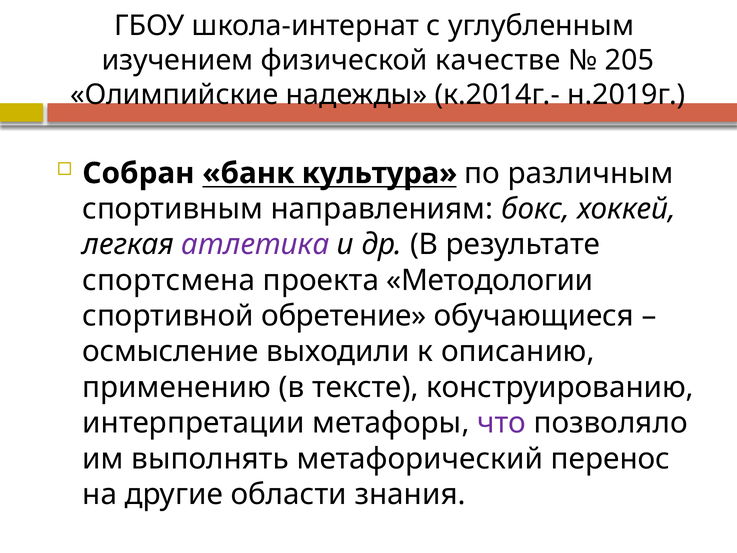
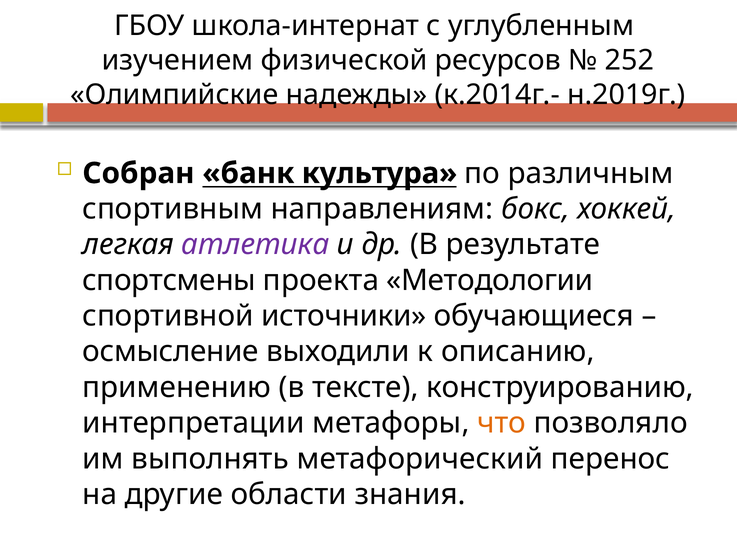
качестве: качестве -> ресурсов
205: 205 -> 252
спортсмена: спортсмена -> спортсмены
обретение: обретение -> источники
что colour: purple -> orange
